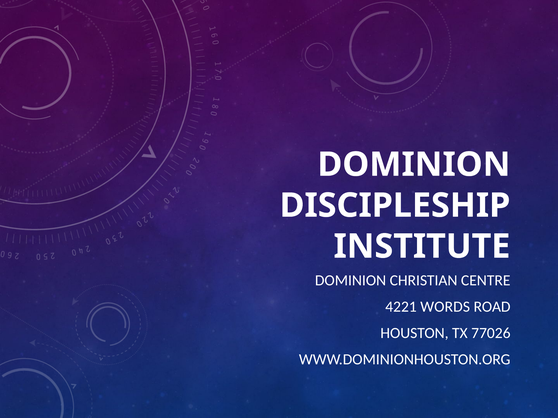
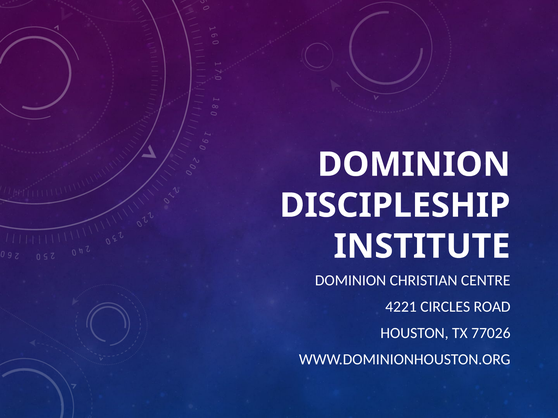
WORDS: WORDS -> CIRCLES
